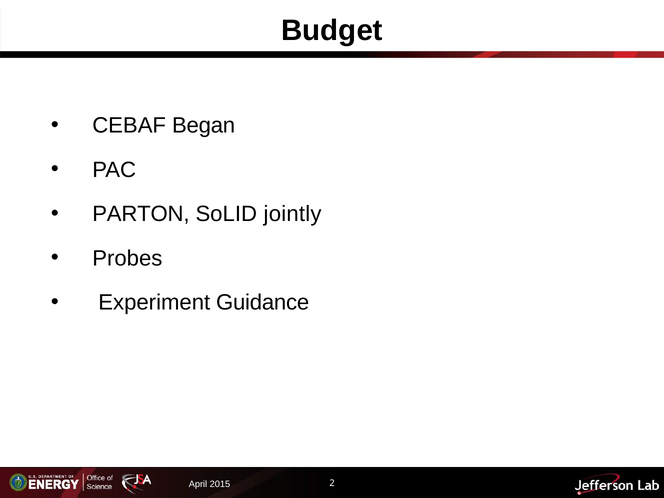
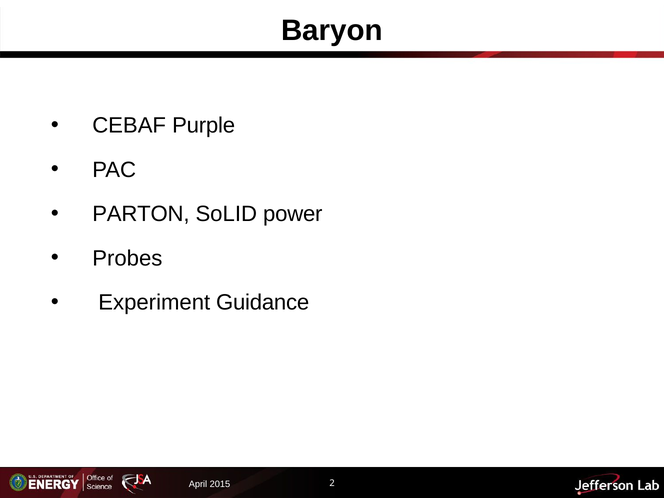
Budget: Budget -> Baryon
Began: Began -> Purple
jointly: jointly -> power
